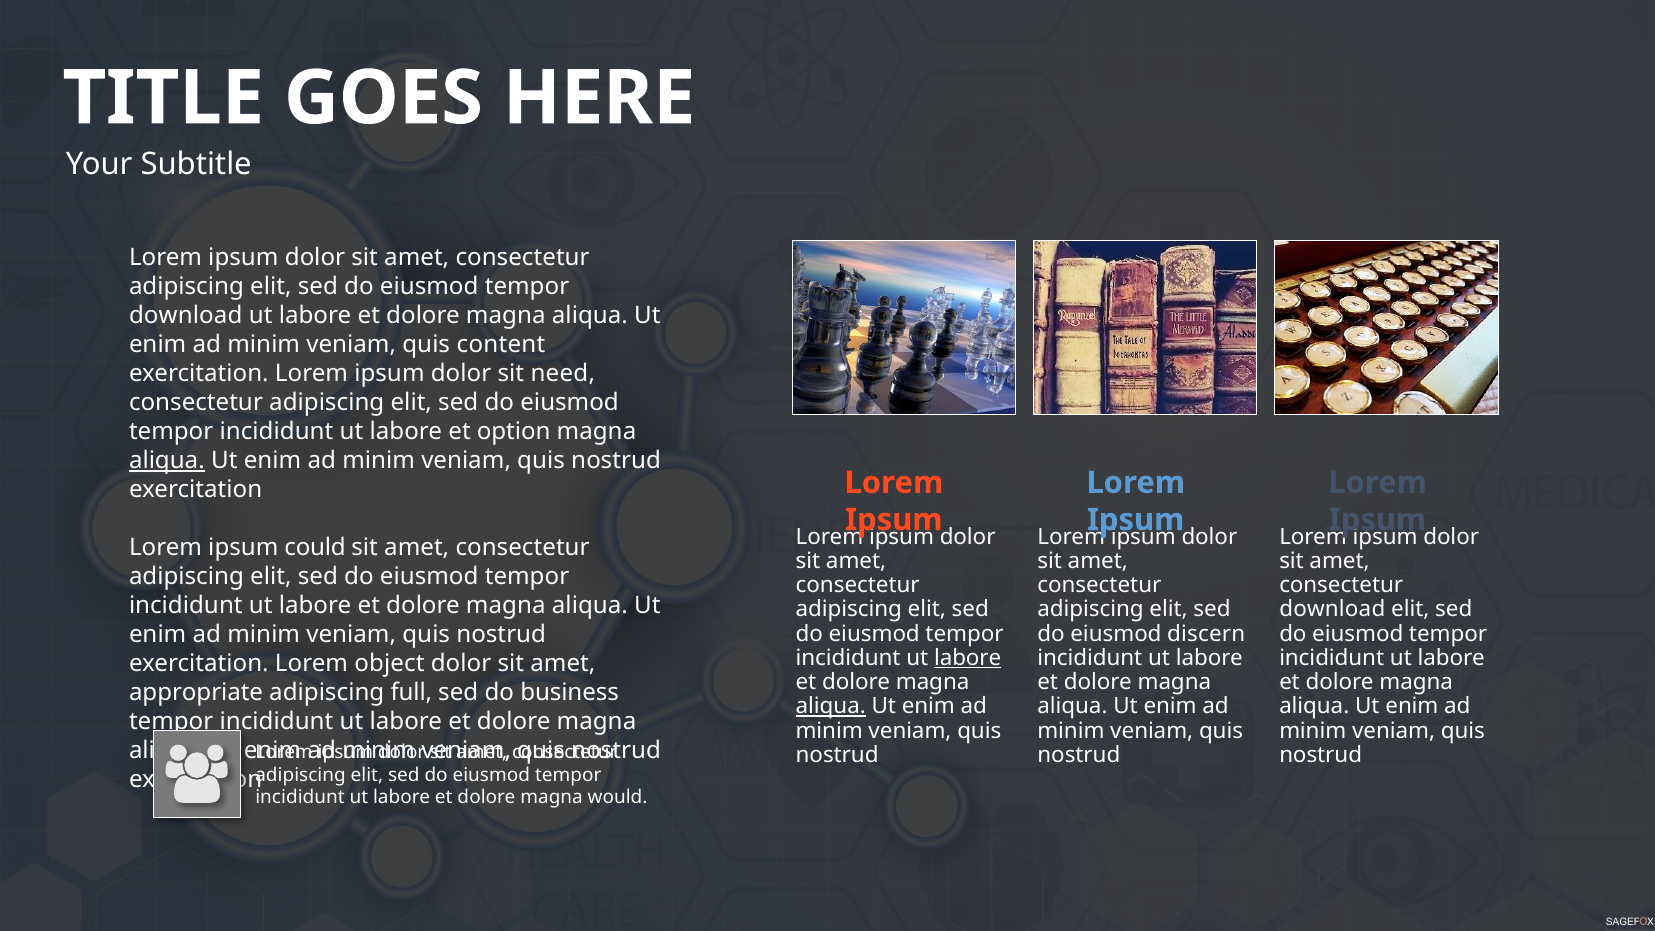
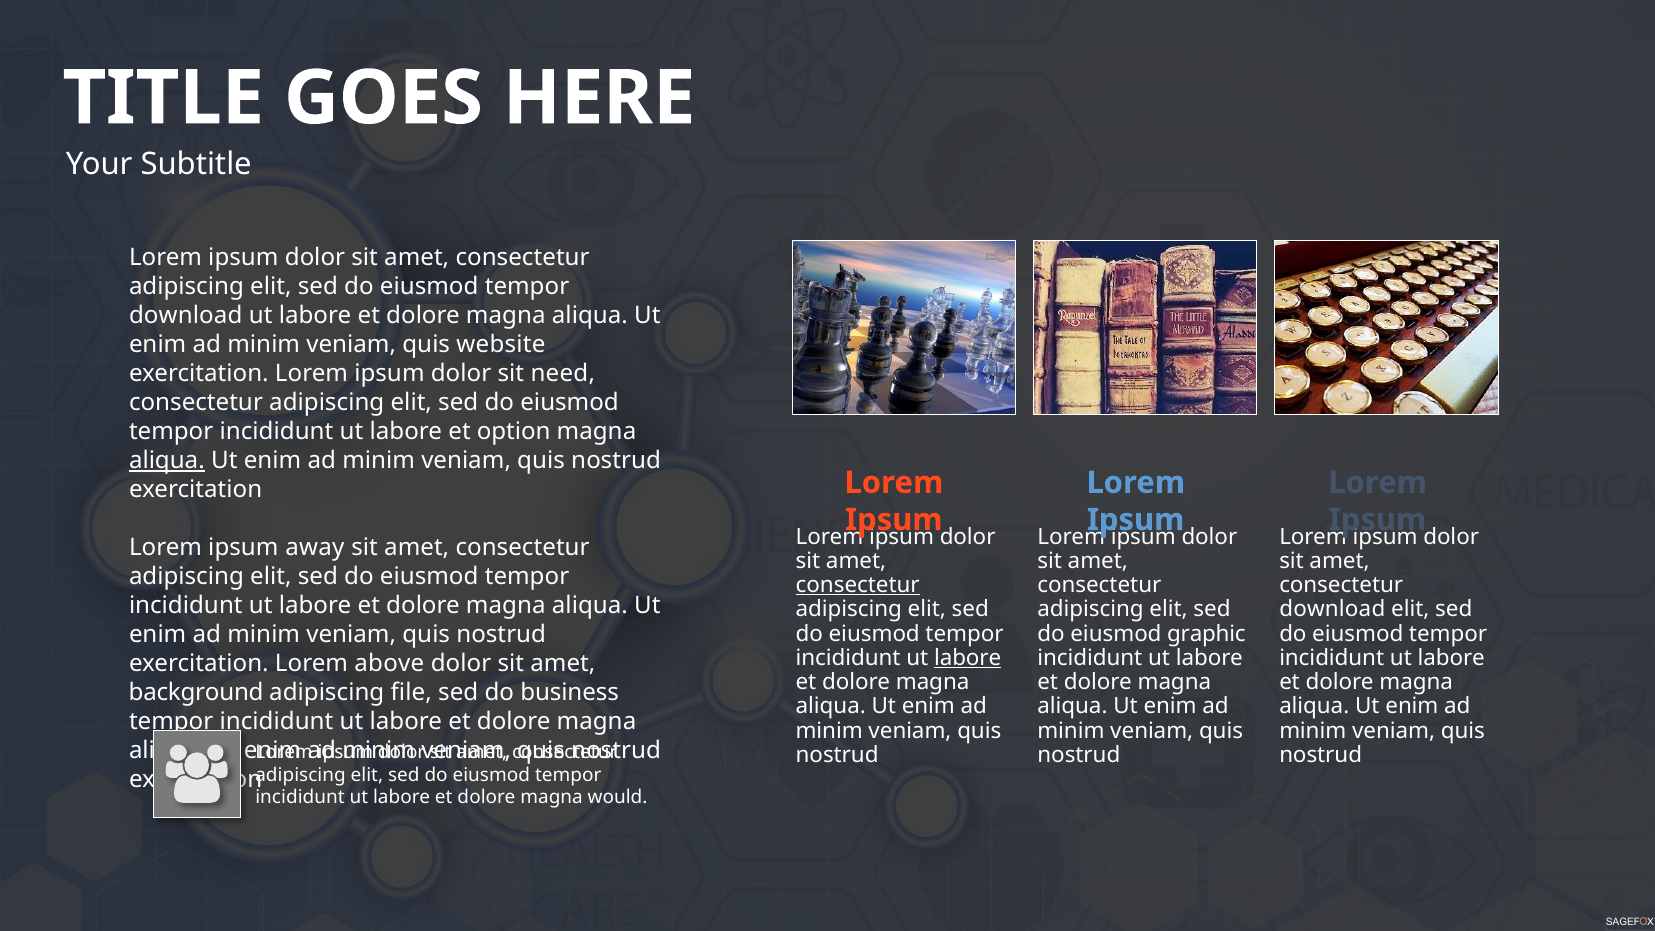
content: content -> website
could: could -> away
consectetur at (858, 585) underline: none -> present
discern: discern -> graphic
object: object -> above
appropriate: appropriate -> background
full: full -> file
aliqua at (831, 706) underline: present -> none
